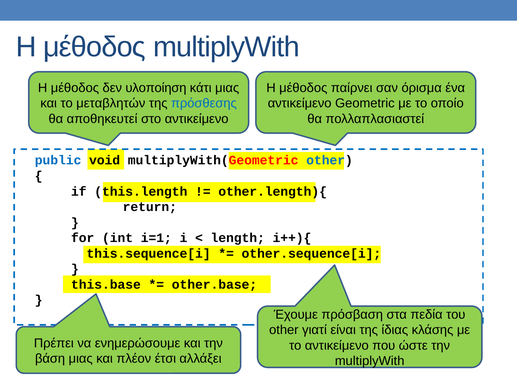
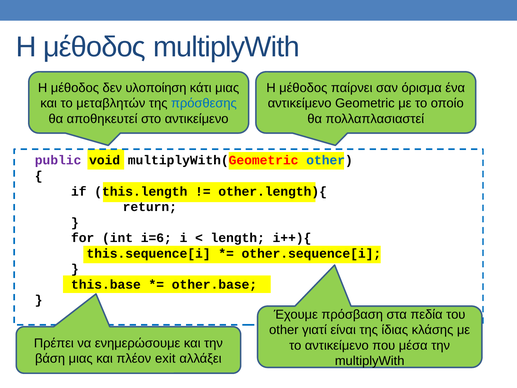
public colour: blue -> purple
i=1: i=1 -> i=6
ώστε: ώστε -> μέσα
έτσι: έτσι -> exit
